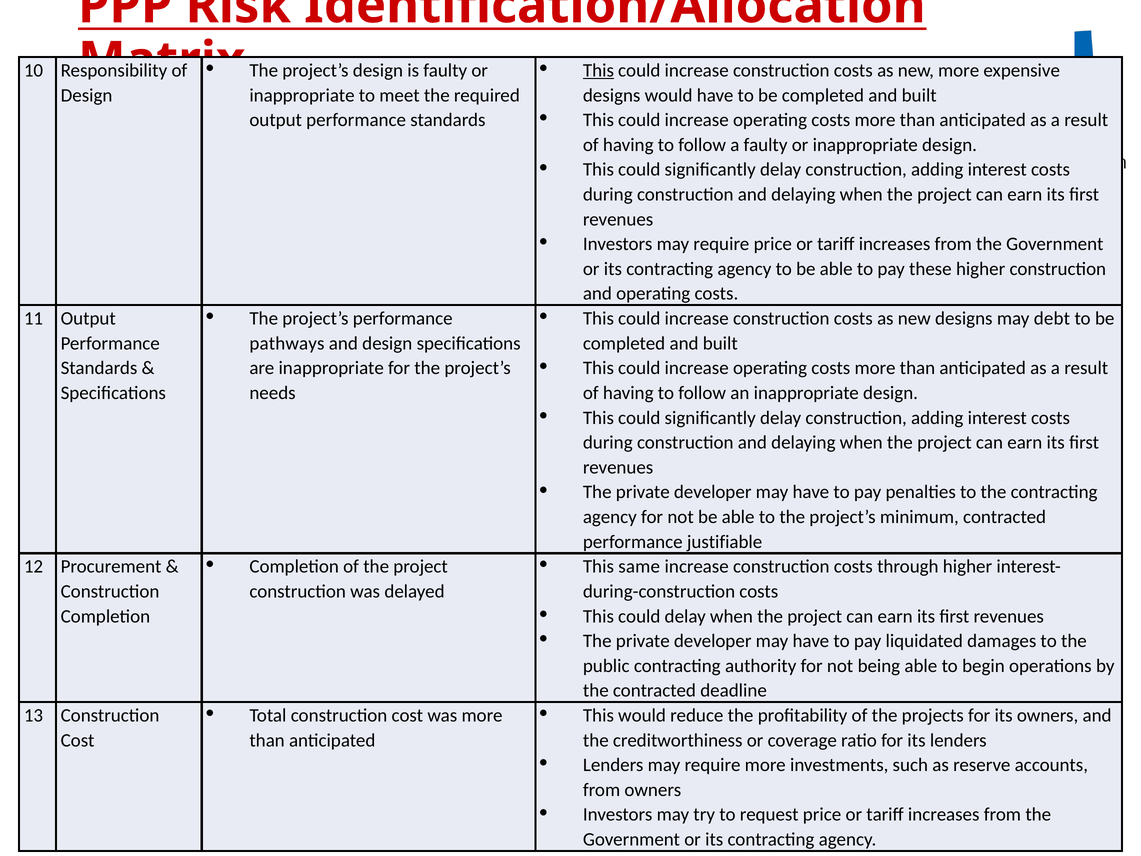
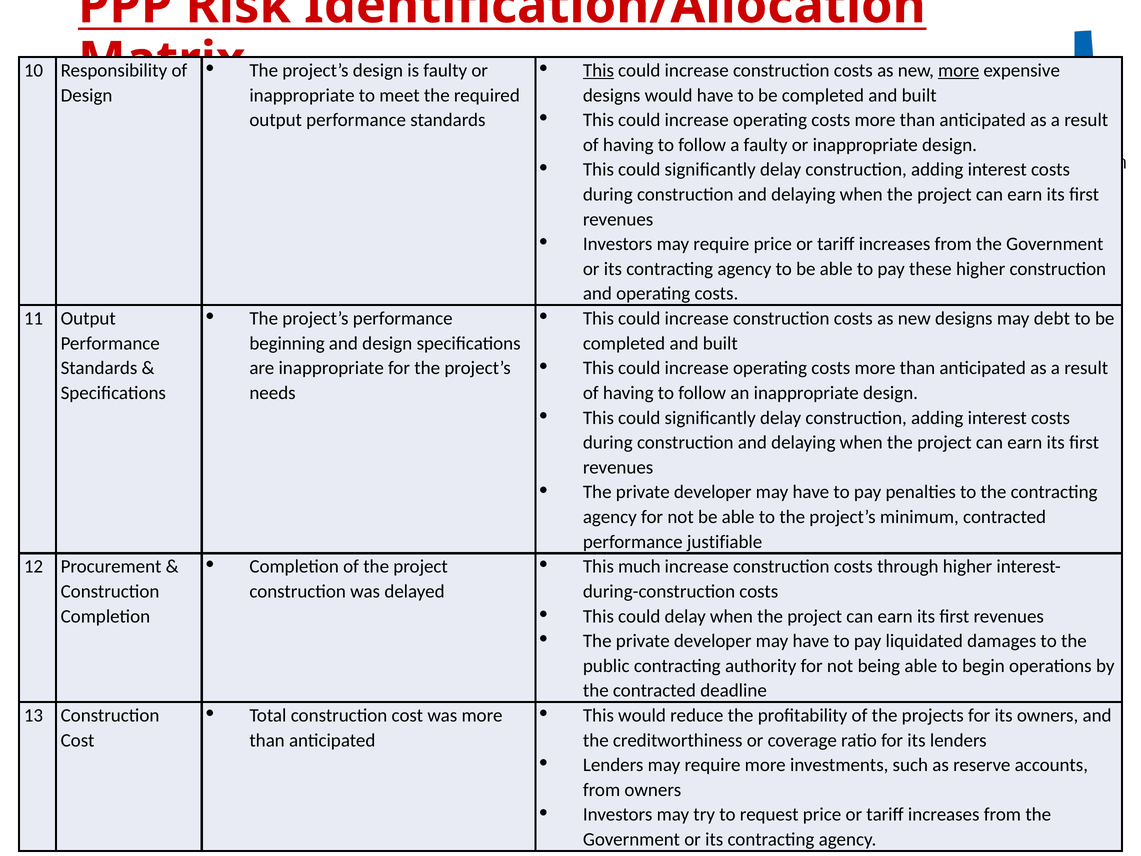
more at (959, 70) underline: none -> present
pathways: pathways -> beginning
same: same -> much
